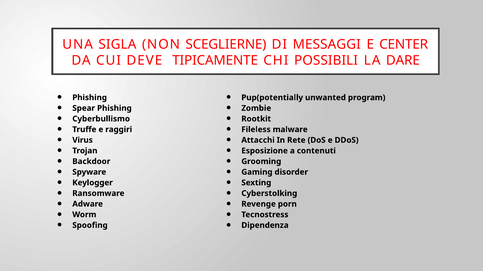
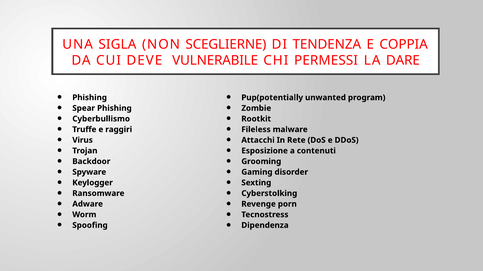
MESSAGGI: MESSAGGI -> TENDENZA
CENTER: CENTER -> COPPIA
TIPICAMENTE: TIPICAMENTE -> VULNERABILE
POSSIBILI: POSSIBILI -> PERMESSI
